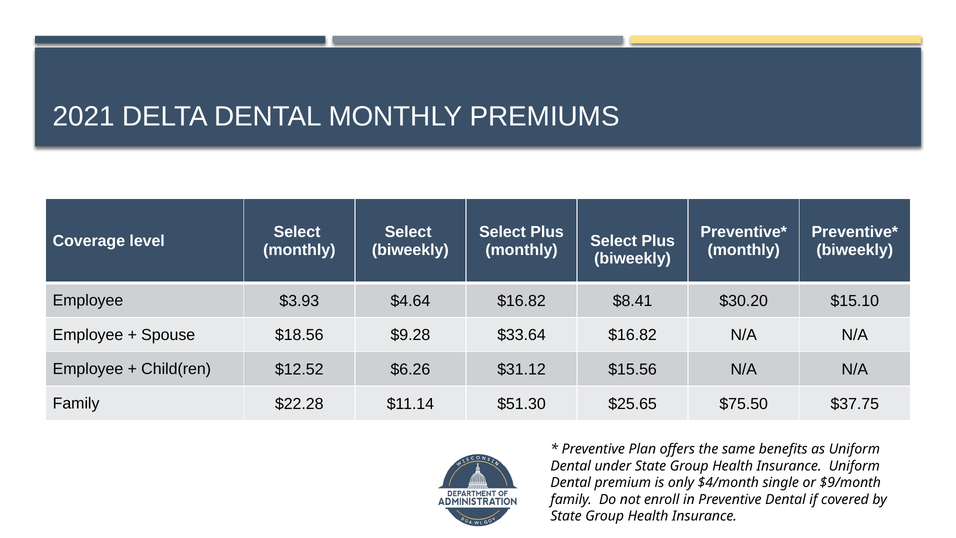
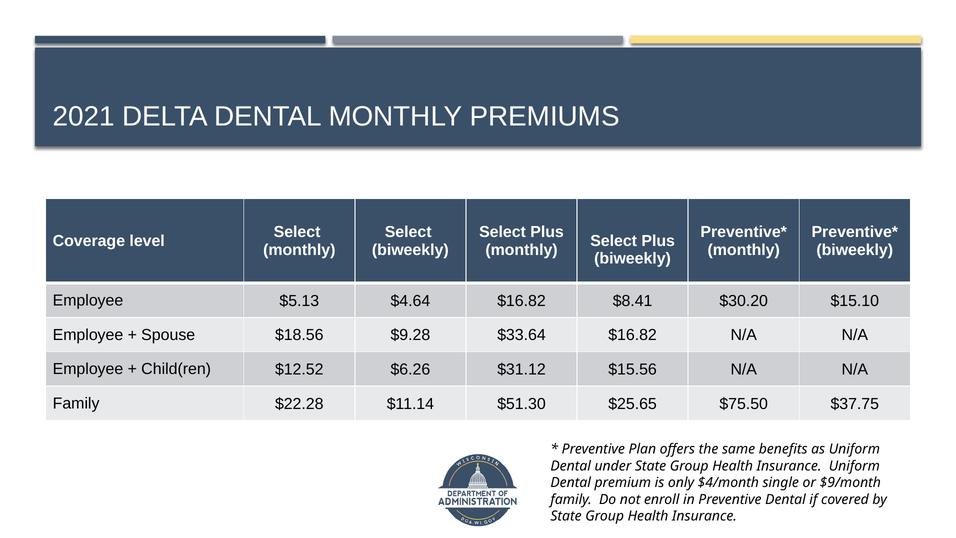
$3.93: $3.93 -> $5.13
